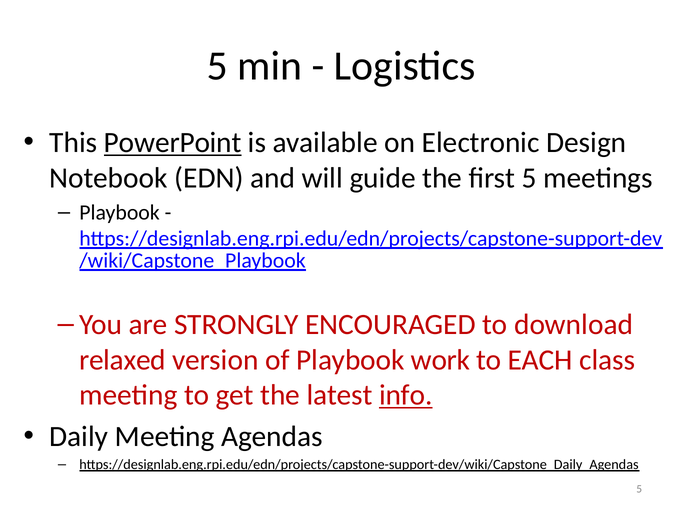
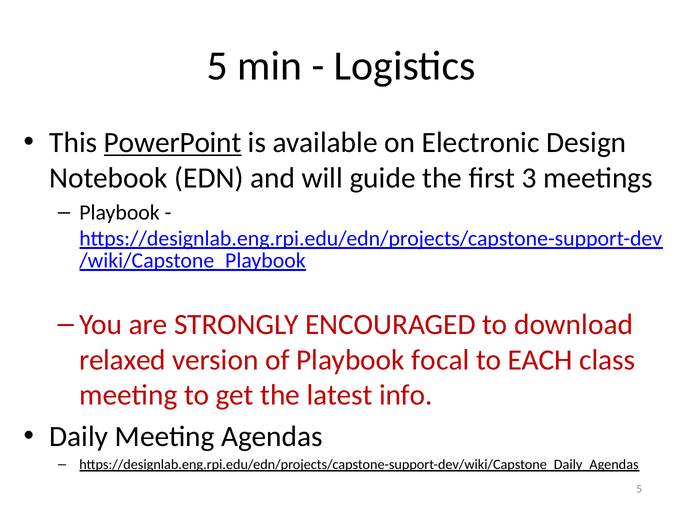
first 5: 5 -> 3
work: work -> focal
info underline: present -> none
